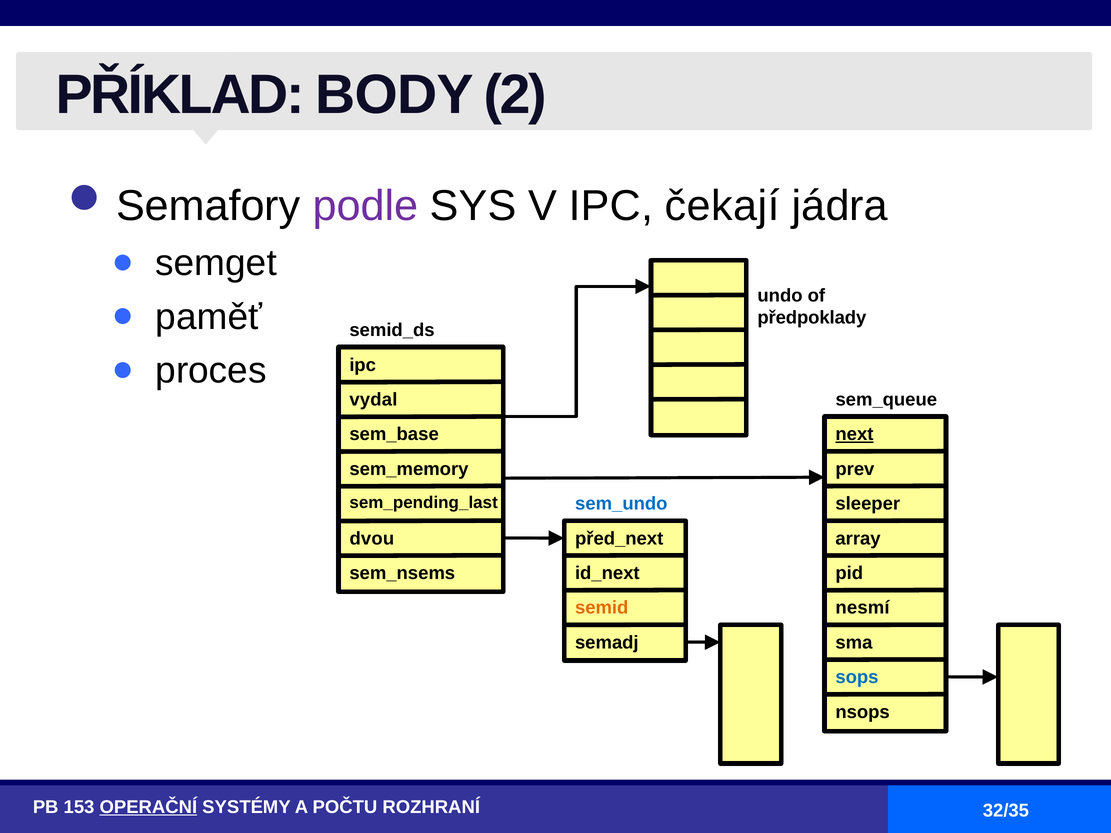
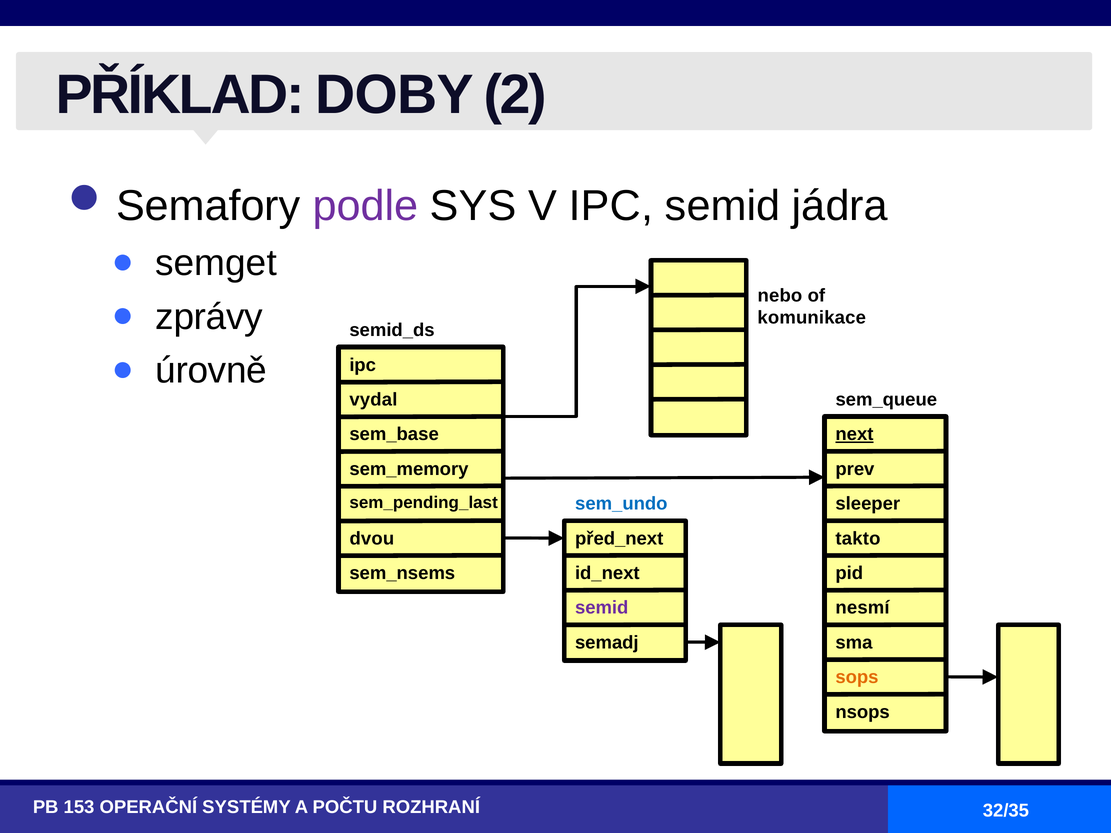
BODY: BODY -> DOBY
IPC čekají: čekají -> semid
undo: undo -> nebo
paměť: paměť -> zprávy
předpoklady: předpoklady -> komunikace
proces: proces -> úrovně
array: array -> takto
semid at (602, 608) colour: orange -> purple
sops colour: blue -> orange
OPERAČNÍ underline: present -> none
